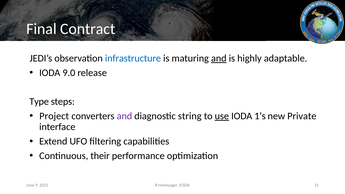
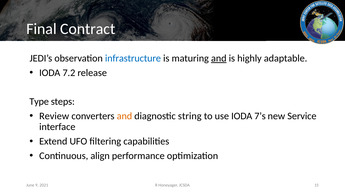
9.0: 9.0 -> 7.2
Project: Project -> Review
and at (124, 116) colour: purple -> orange
use underline: present -> none
1’s: 1’s -> 7’s
Private: Private -> Service
their: their -> align
